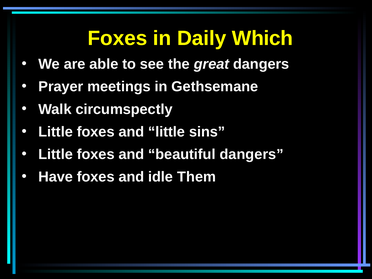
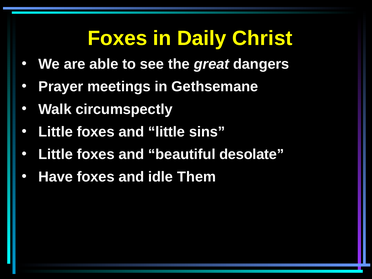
Which: Which -> Christ
beautiful dangers: dangers -> desolate
